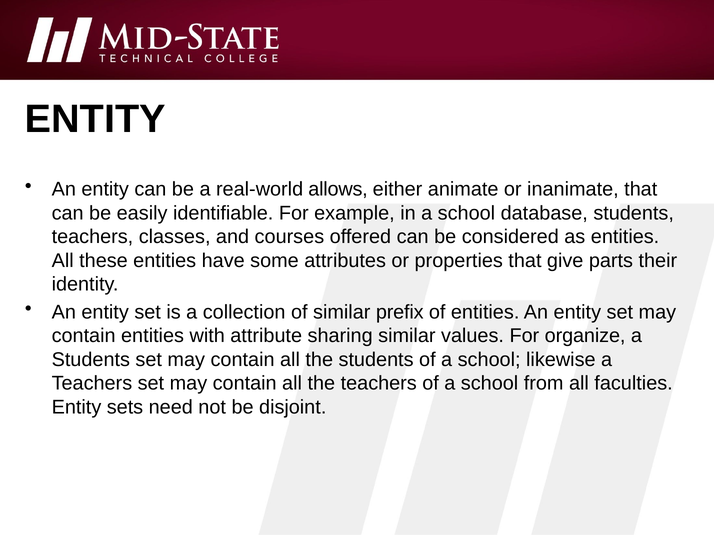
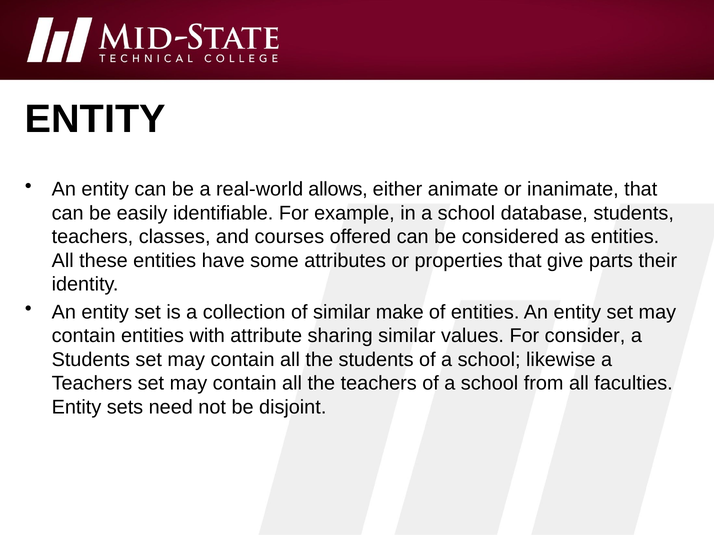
prefix: prefix -> make
organize: organize -> consider
